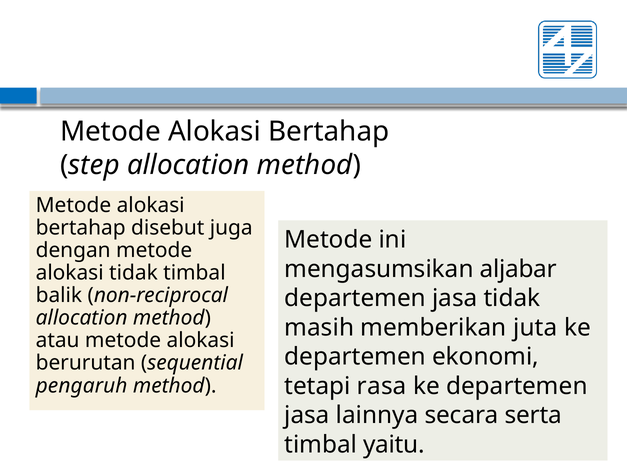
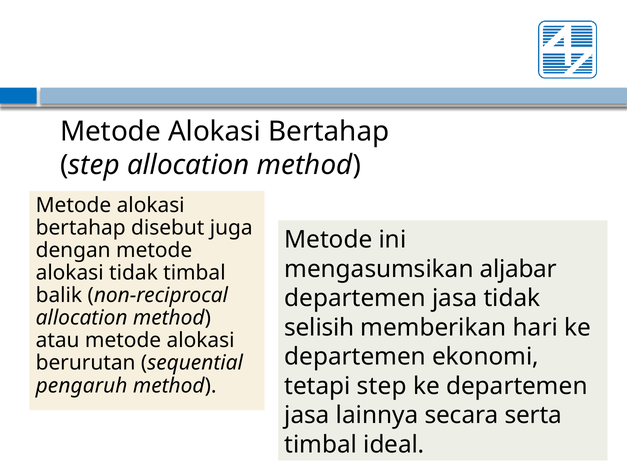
masih: masih -> selisih
juta: juta -> hari
tetapi rasa: rasa -> step
yaitu: yaitu -> ideal
